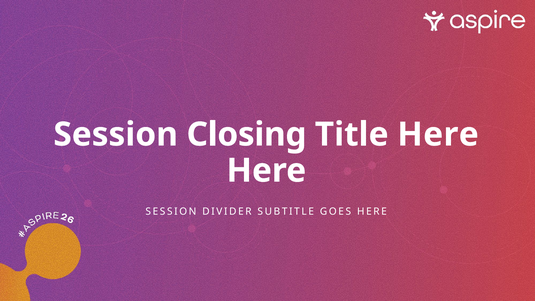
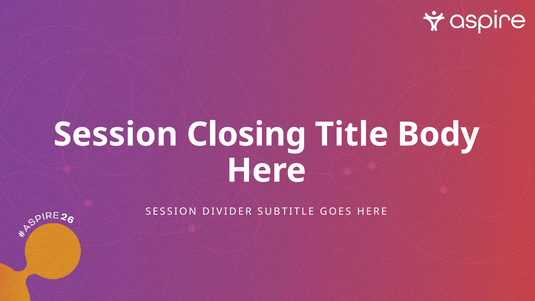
Title Here: Here -> Body
